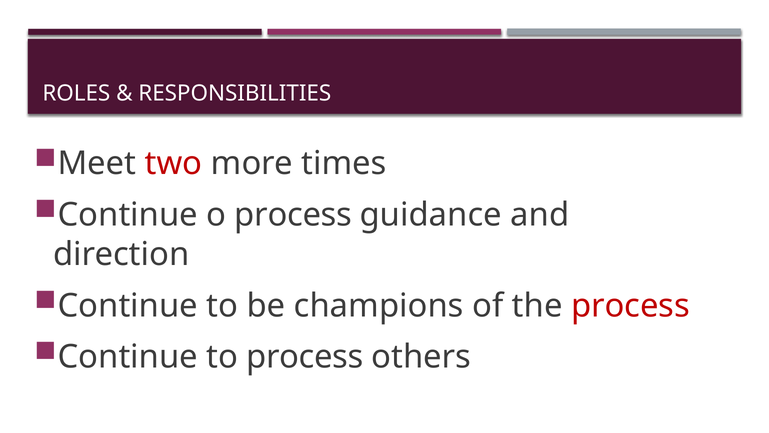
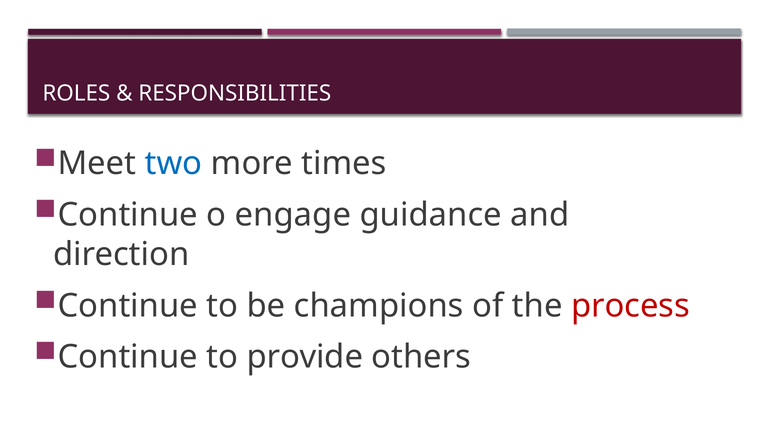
two colour: red -> blue
o process: process -> engage
to process: process -> provide
